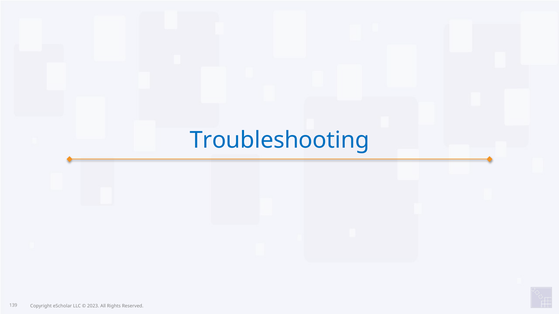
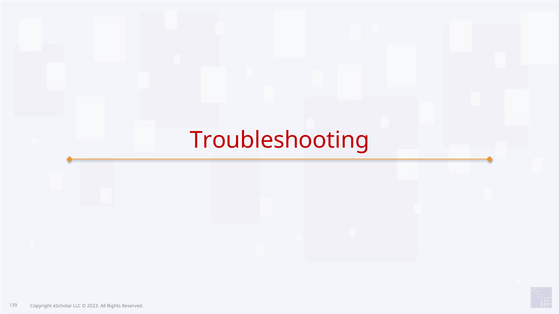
Troubleshooting colour: blue -> red
